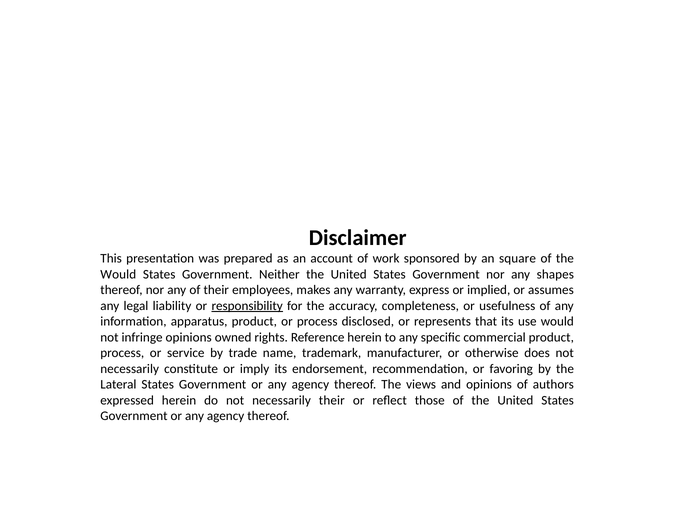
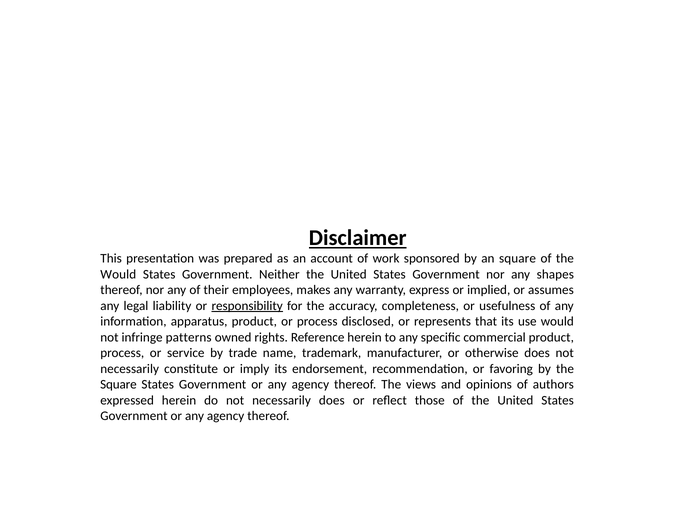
Disclaimer underline: none -> present
infringe opinions: opinions -> patterns
Lateral at (118, 385): Lateral -> Square
necessarily their: their -> does
